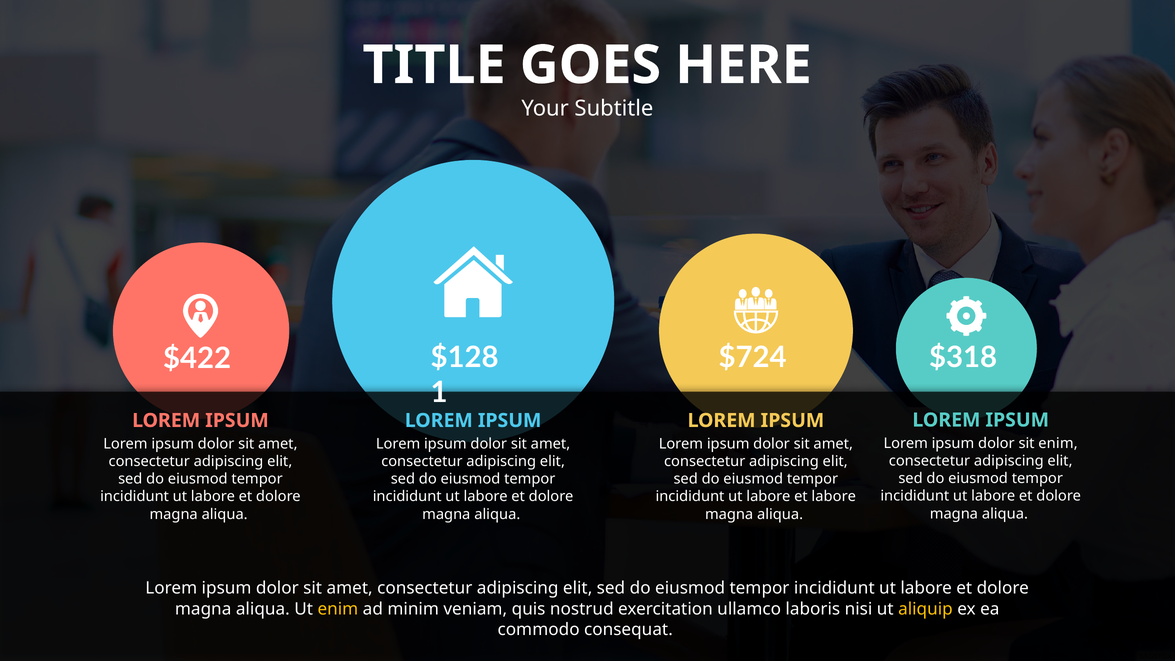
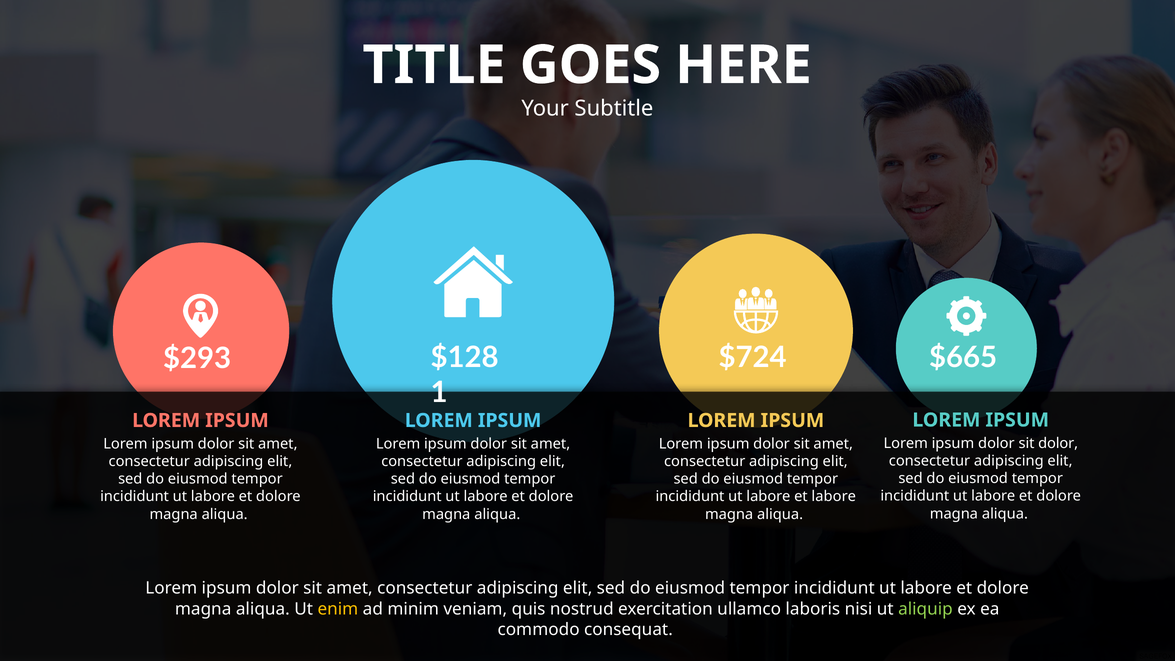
$318: $318 -> $665
$422: $422 -> $293
sit enim: enim -> dolor
aliquip colour: yellow -> light green
